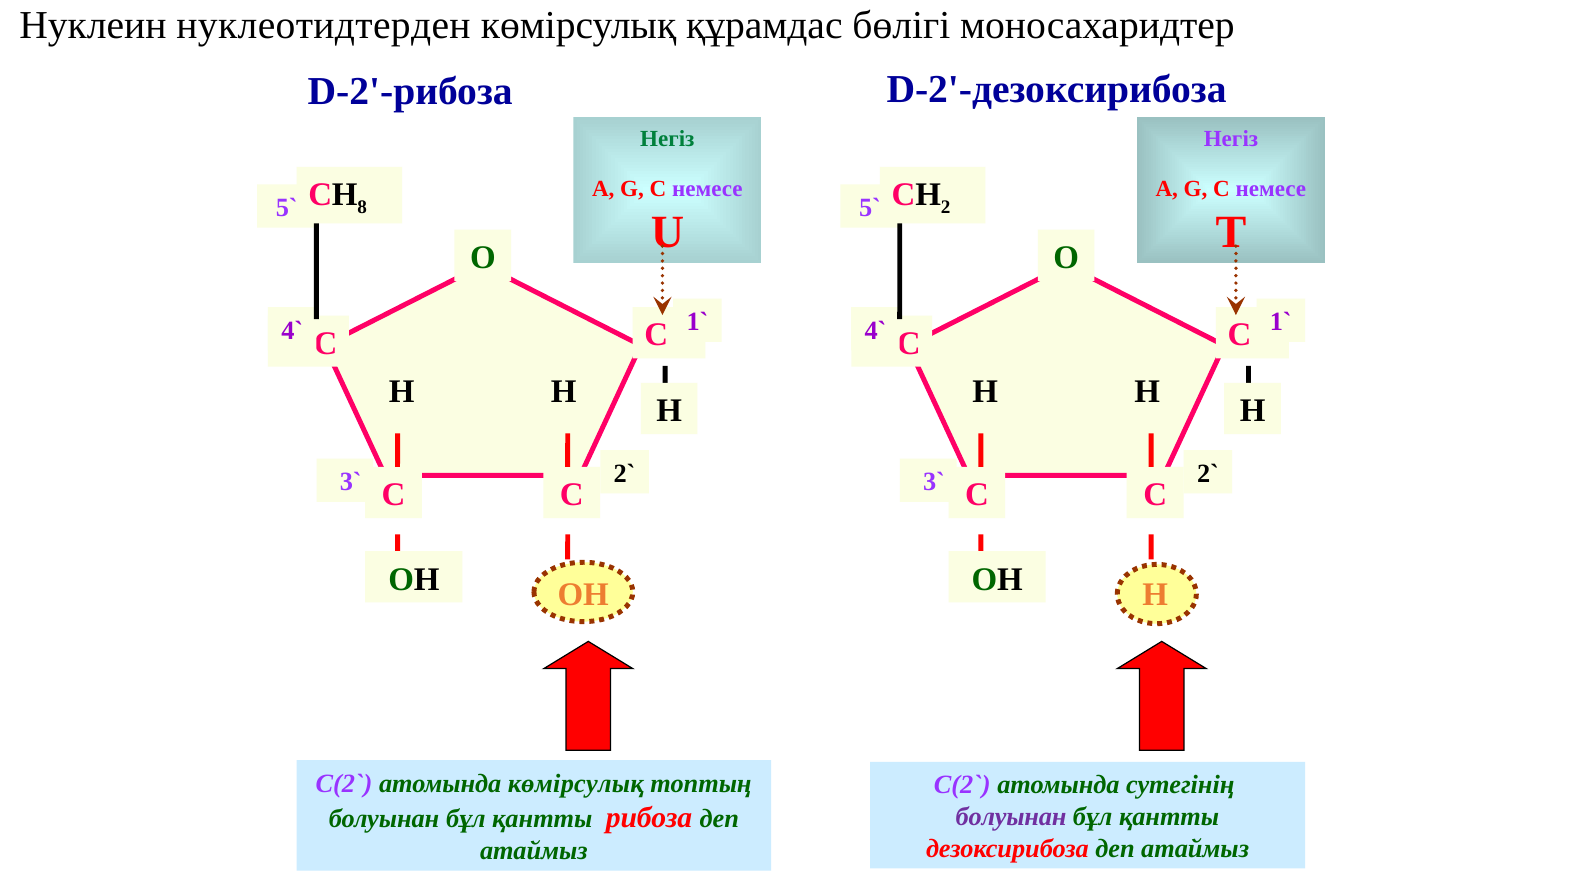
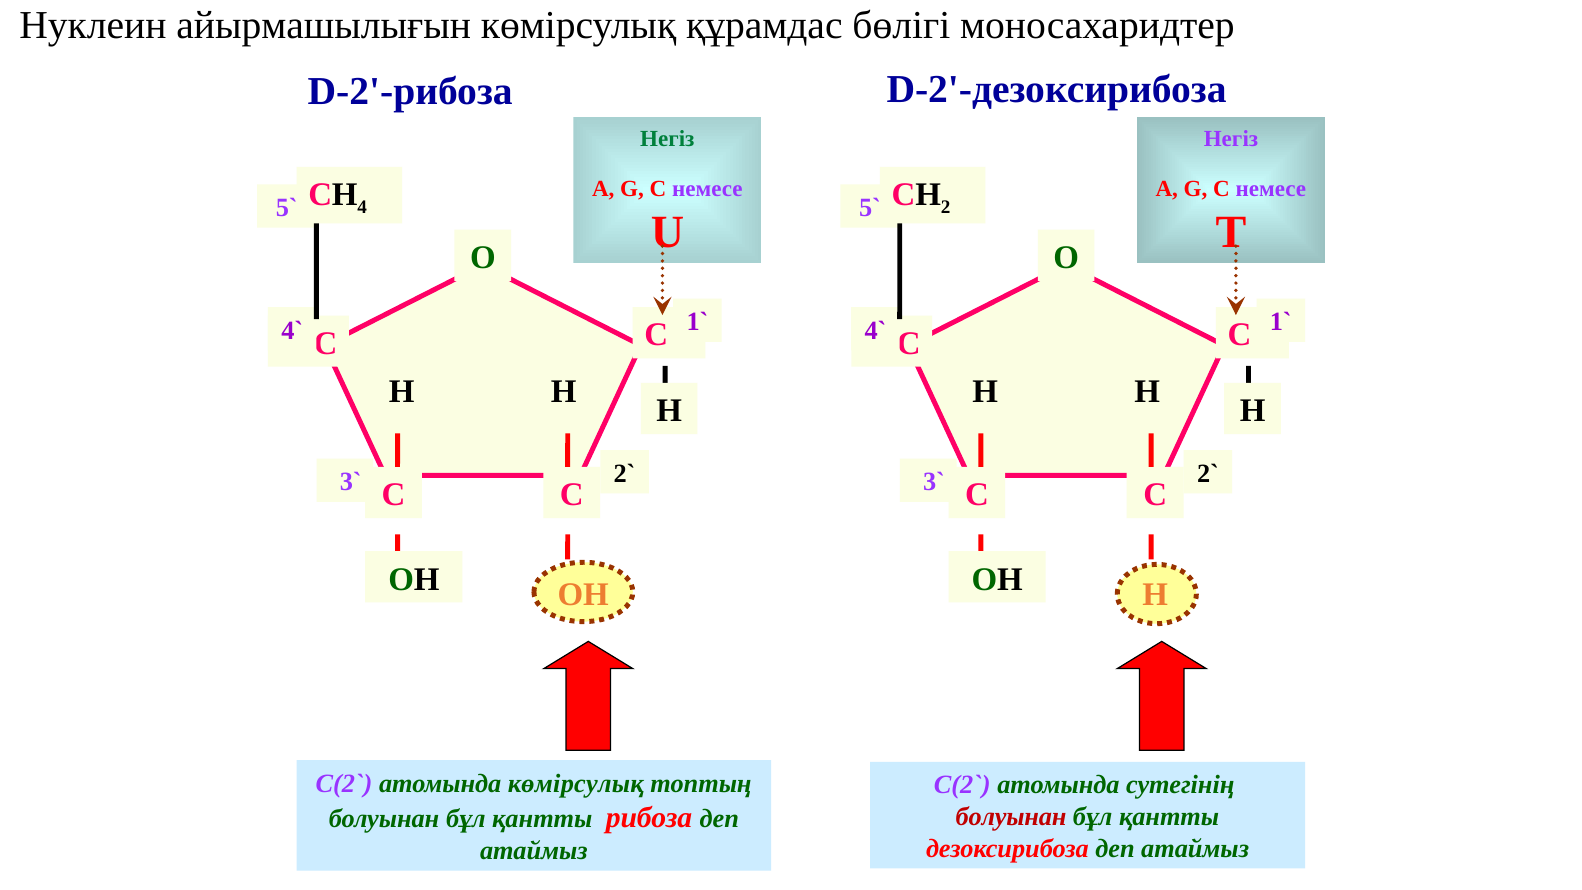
нуклеотидтерден: нуклеотидтерден -> айырмашылығын
8: 8 -> 4
болуынан at (1011, 817) colour: purple -> red
